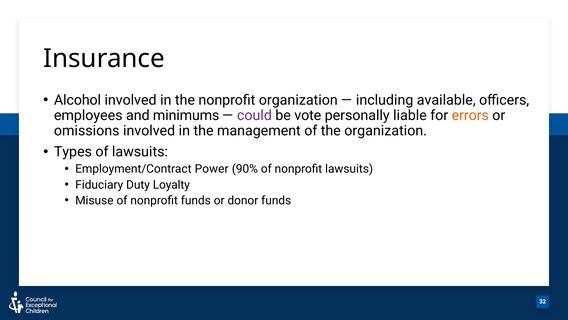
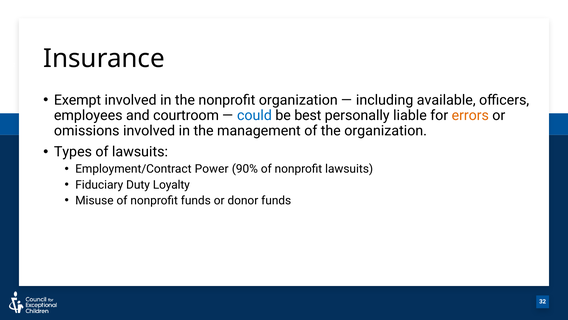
Alcohol: Alcohol -> Exempt
minimums: minimums -> courtroom
could colour: purple -> blue
vote: vote -> best
